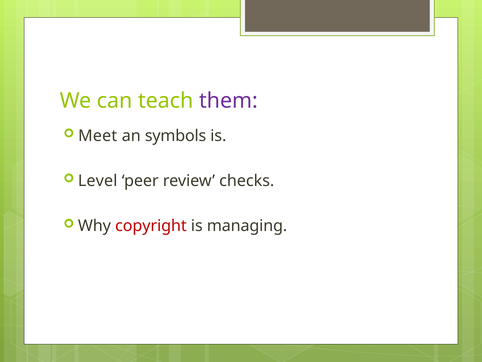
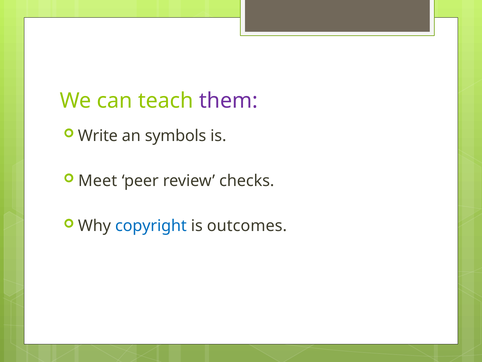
Meet: Meet -> Write
Level: Level -> Meet
copyright colour: red -> blue
managing: managing -> outcomes
